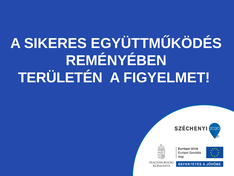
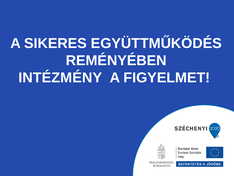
TERÜLETÉN: TERÜLETÉN -> INTÉZMÉNY
